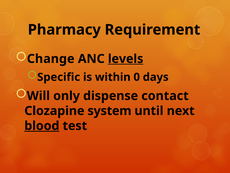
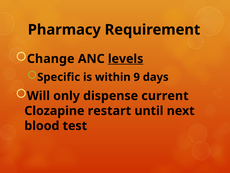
0: 0 -> 9
contact: contact -> current
system: system -> restart
blood underline: present -> none
